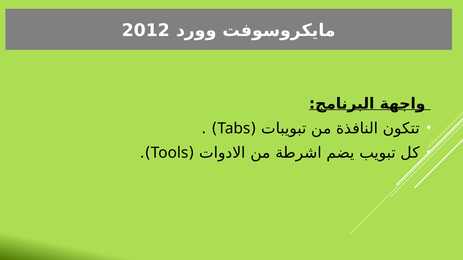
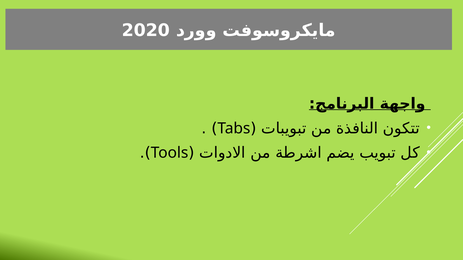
2012: 2012 -> 2020
